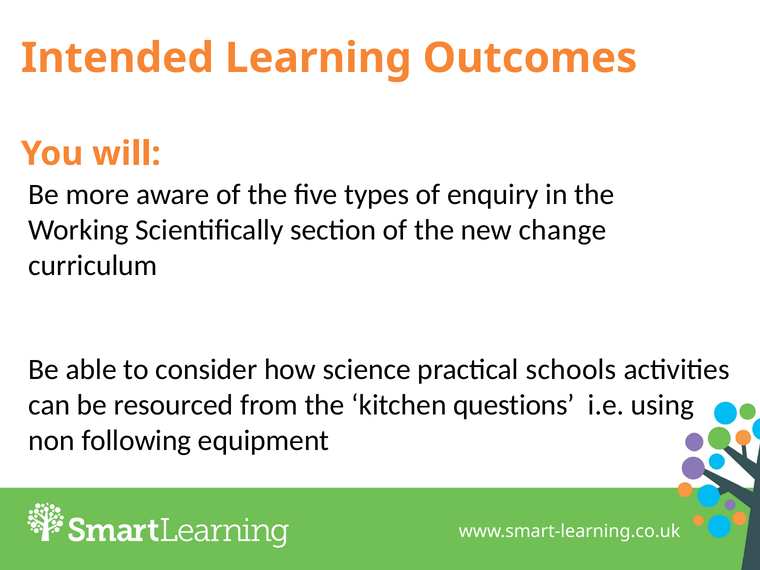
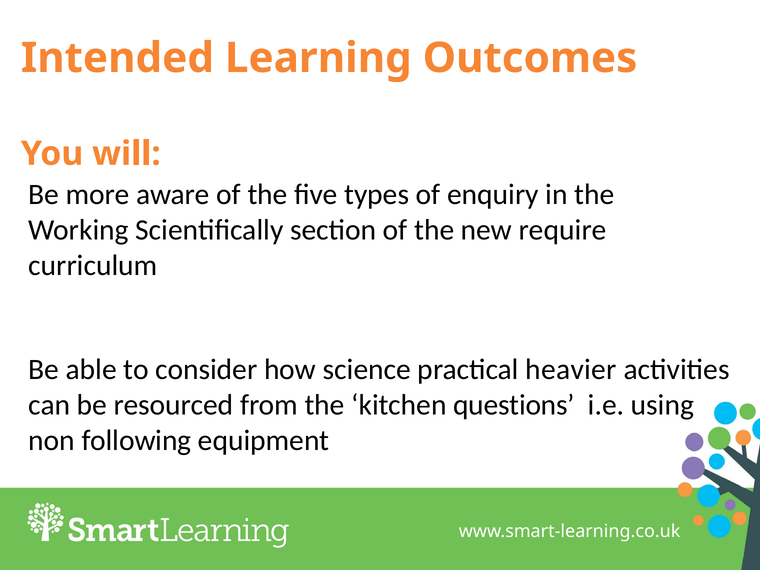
change: change -> require
schools: schools -> heavier
